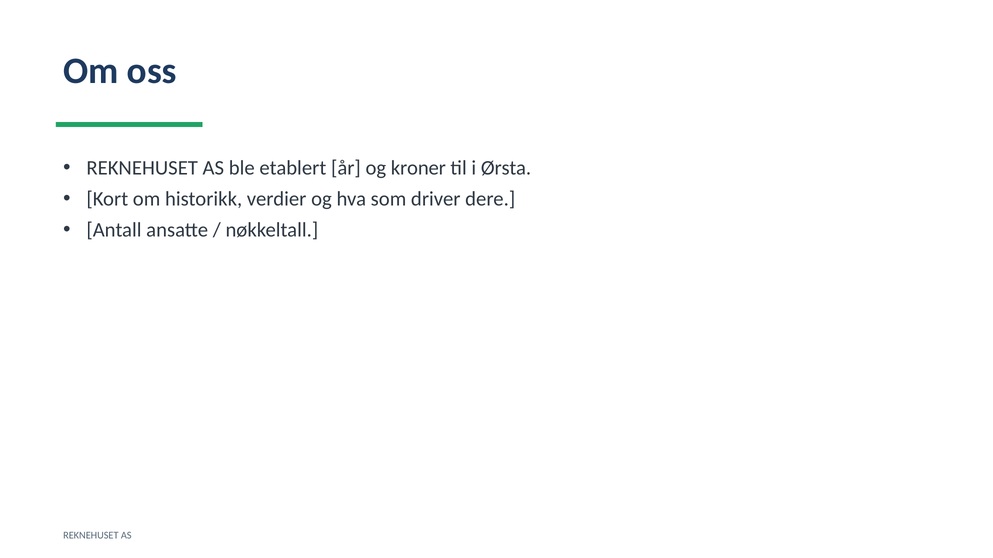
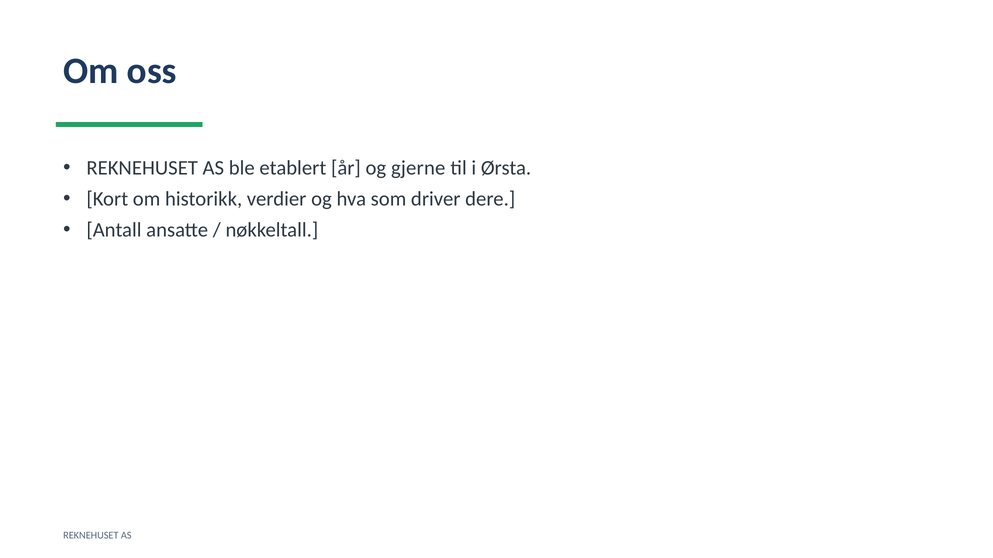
kroner: kroner -> gjerne
